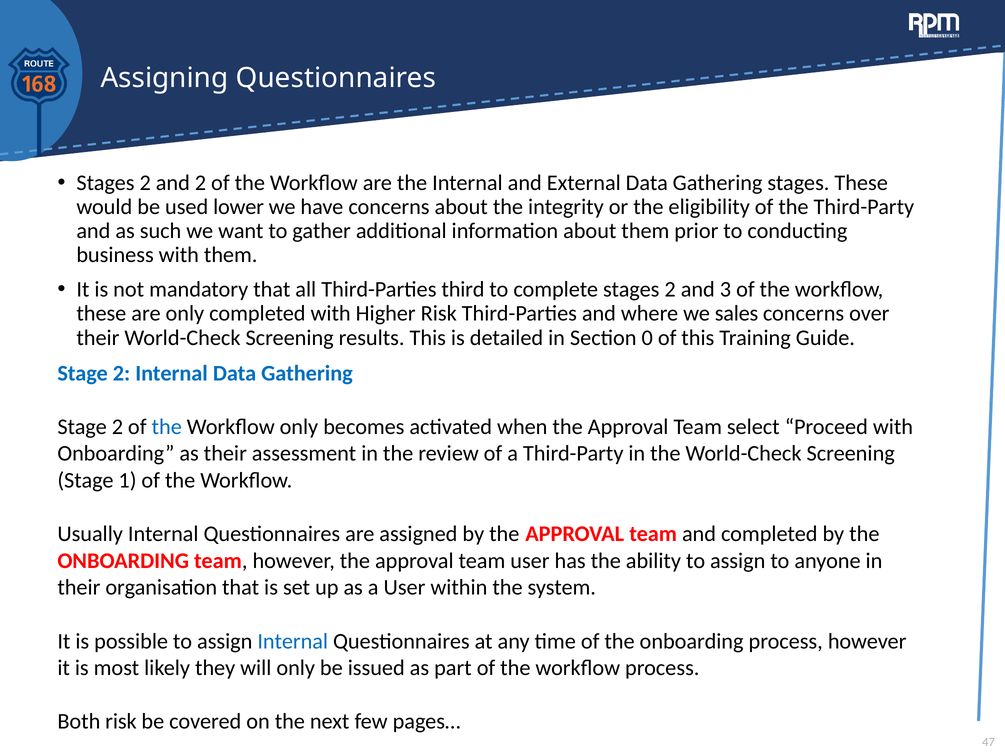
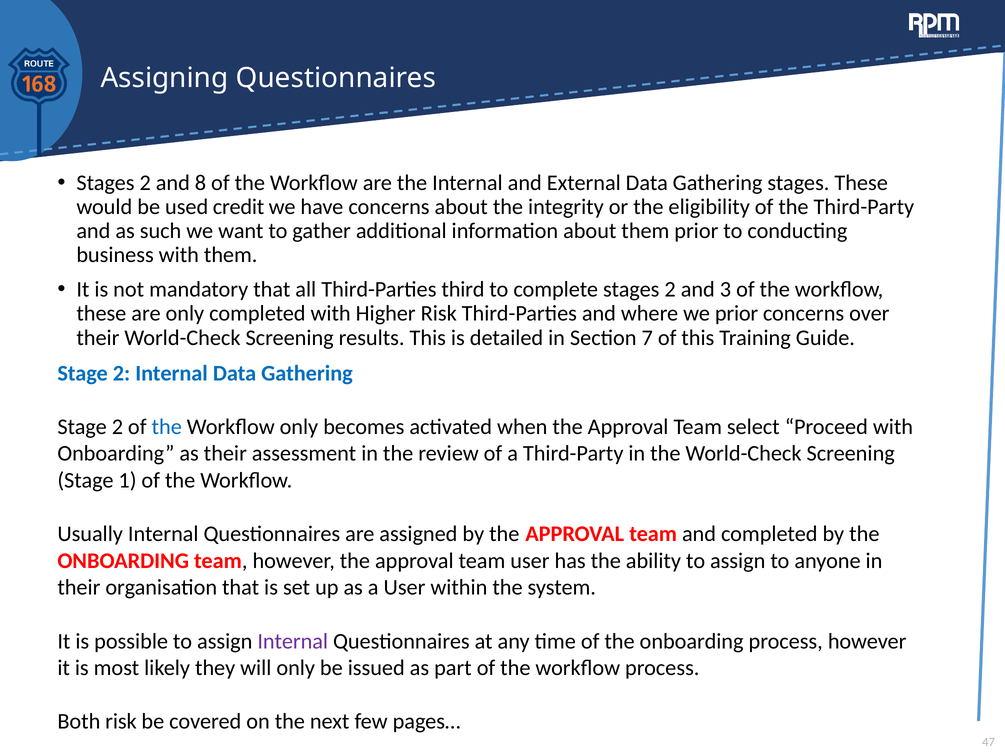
and 2: 2 -> 8
lower: lower -> credit
we sales: sales -> prior
0: 0 -> 7
Internal at (293, 641) colour: blue -> purple
